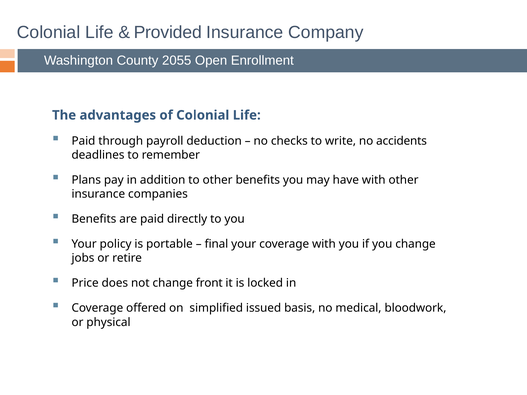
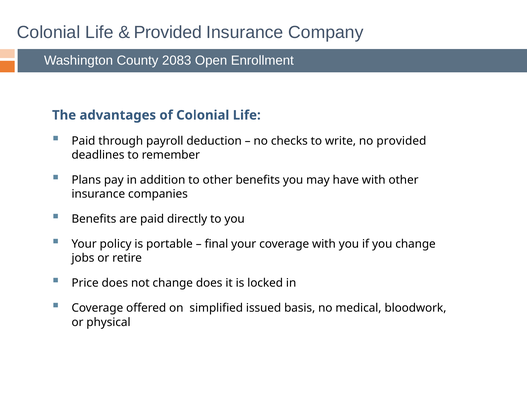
2055: 2055 -> 2083
no accidents: accidents -> provided
change front: front -> does
